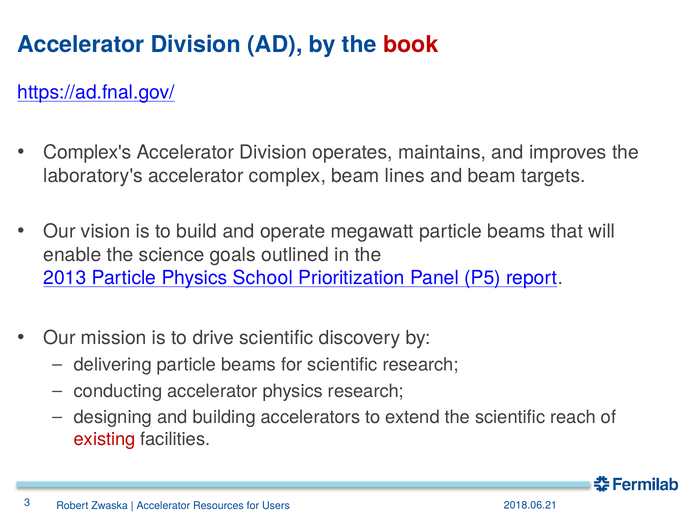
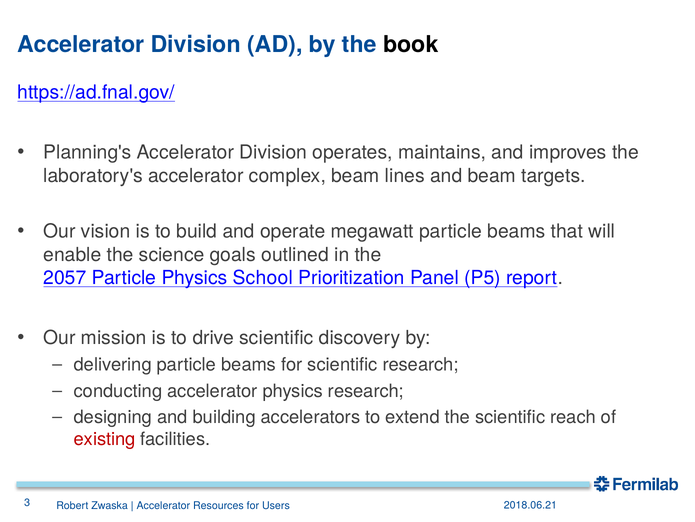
book colour: red -> black
Complex's: Complex's -> Planning's
2013: 2013 -> 2057
